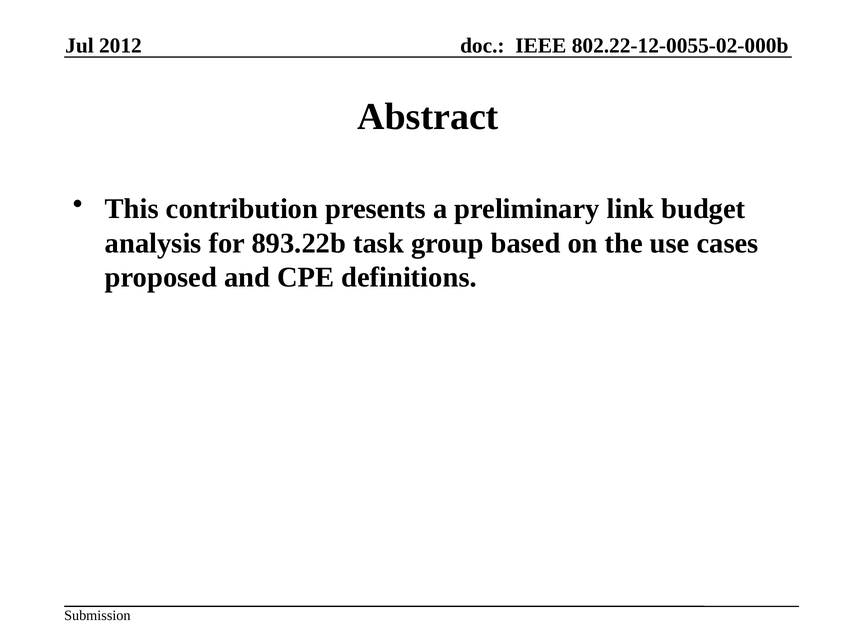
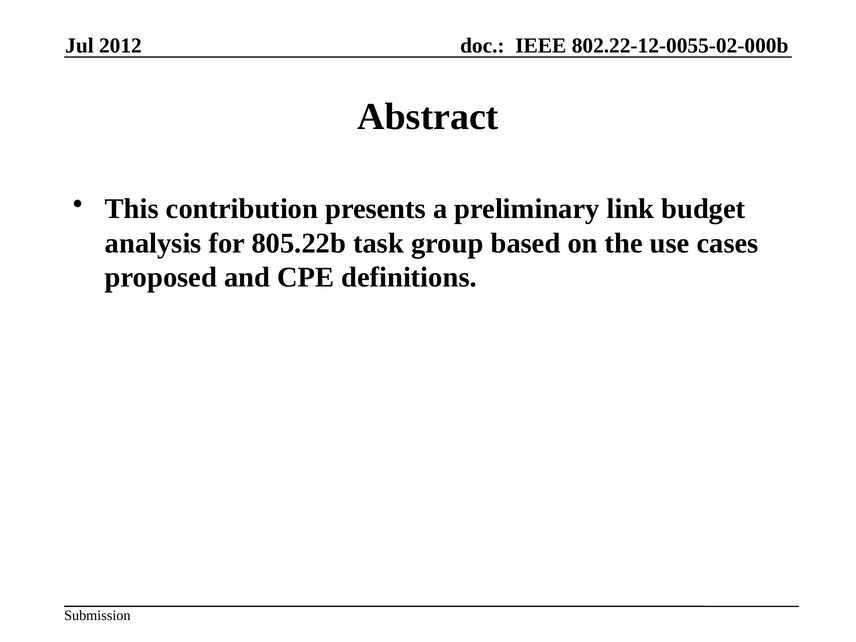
893.22b: 893.22b -> 805.22b
